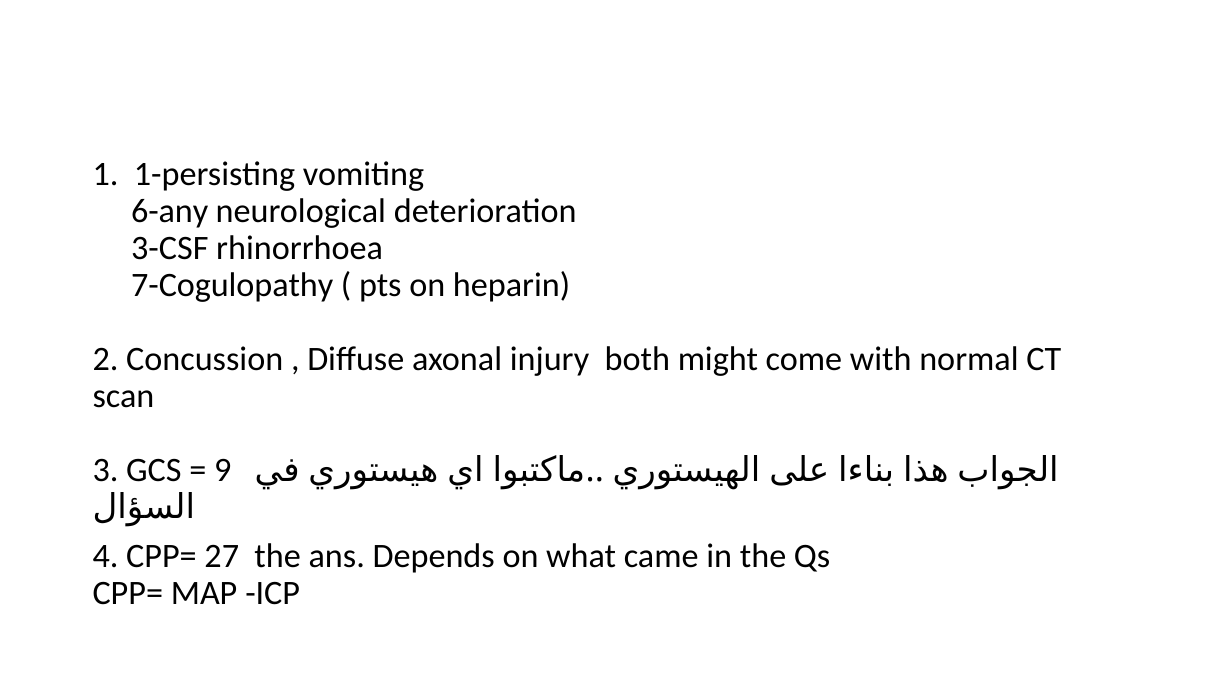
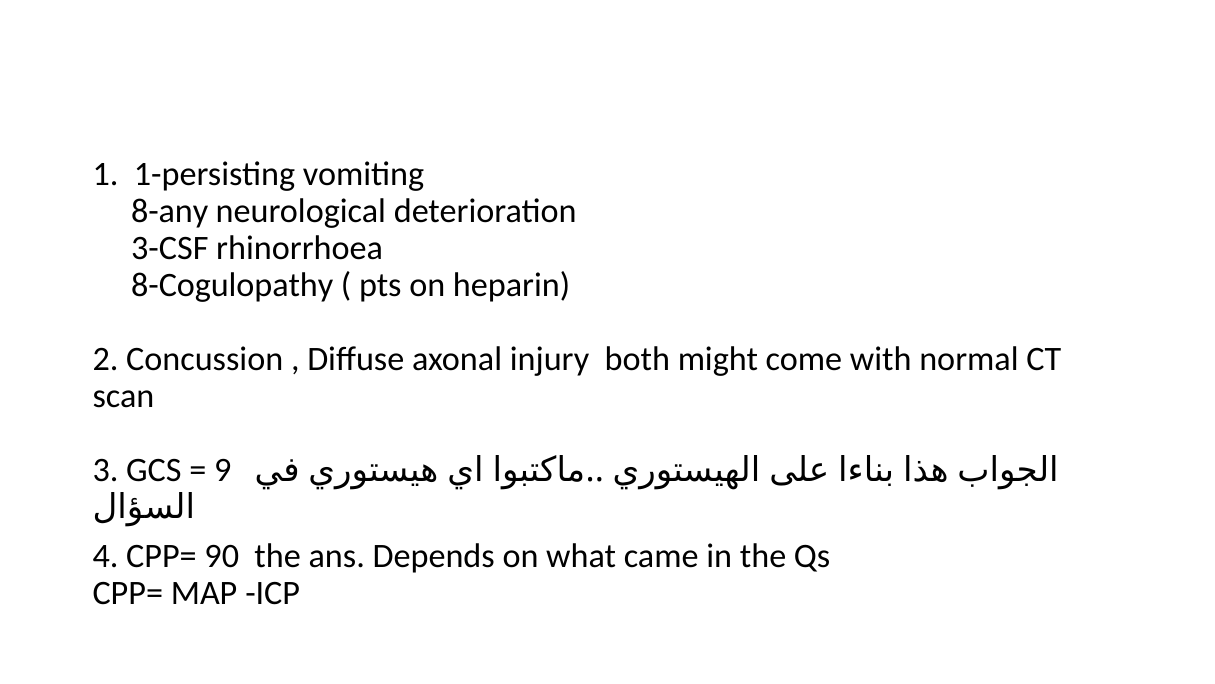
6-any: 6-any -> 8-any
7-Cogulopathy: 7-Cogulopathy -> 8-Cogulopathy
27: 27 -> 90
